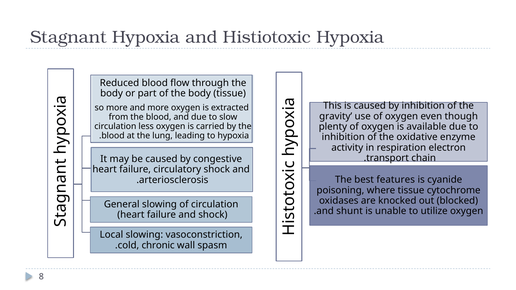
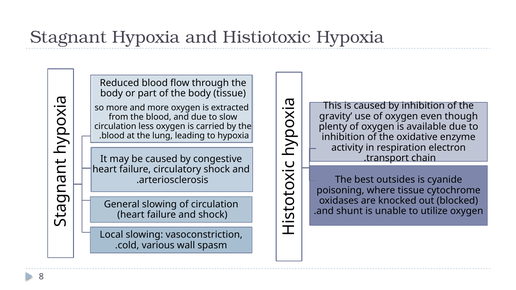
features: features -> outsides
chronic: chronic -> various
